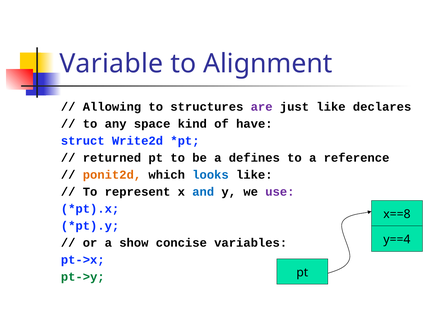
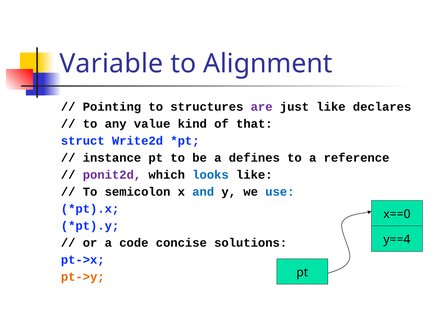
Allowing: Allowing -> Pointing
space: space -> value
have: have -> that
returned: returned -> instance
ponit2d colour: orange -> purple
represent: represent -> semicolon
use colour: purple -> blue
x==8: x==8 -> x==0
show: show -> code
variables: variables -> solutions
pt->y colour: green -> orange
